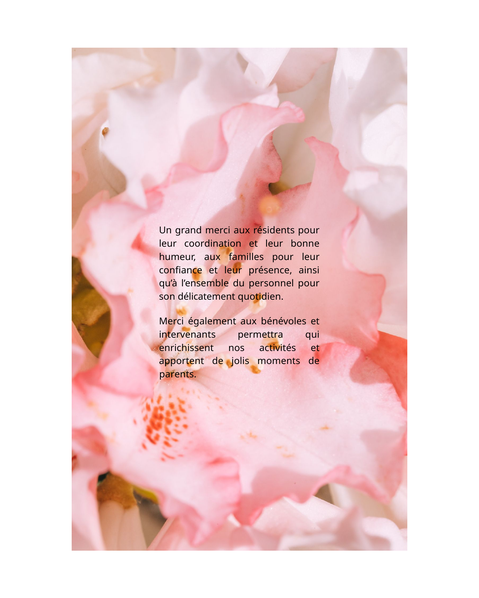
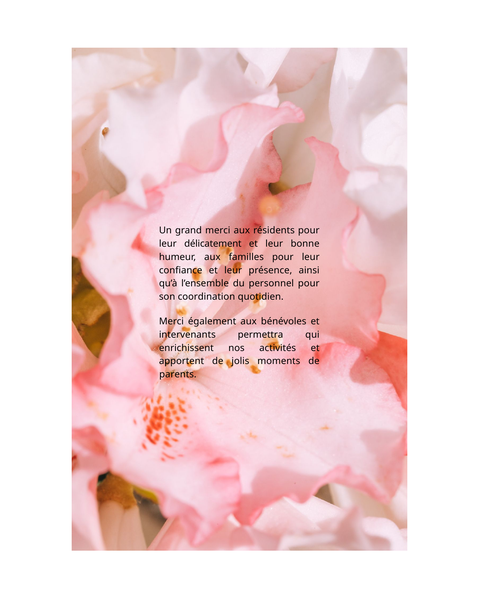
coordination: coordination -> délicatement
délicatement: délicatement -> coordination
